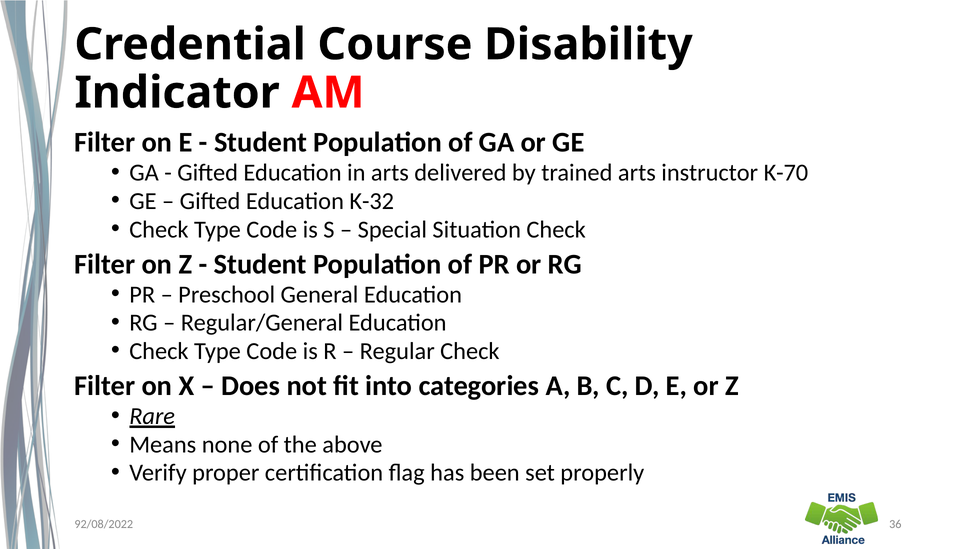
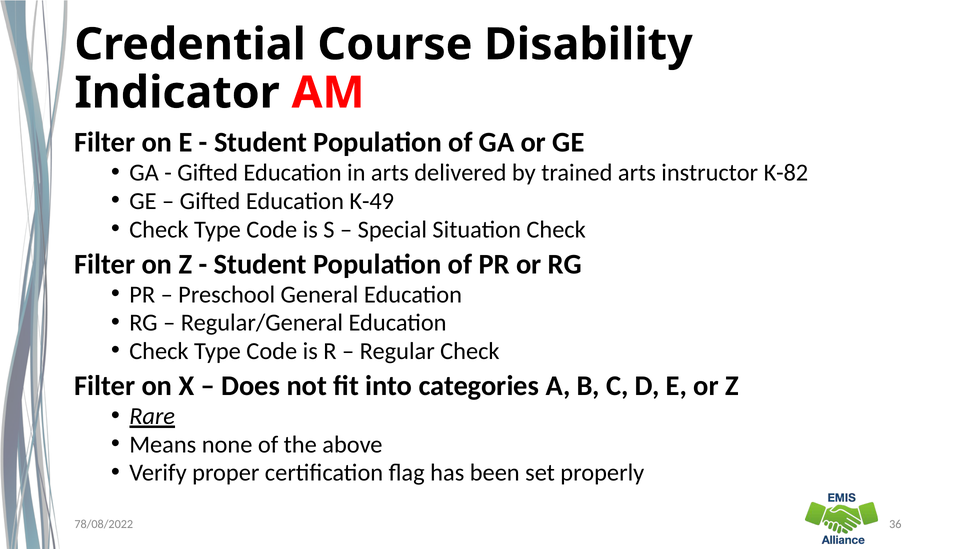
K-70: K-70 -> K-82
K-32: K-32 -> K-49
92/08/2022: 92/08/2022 -> 78/08/2022
